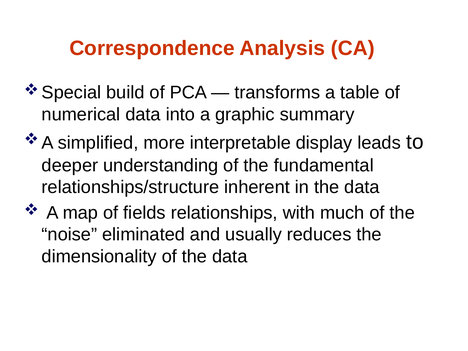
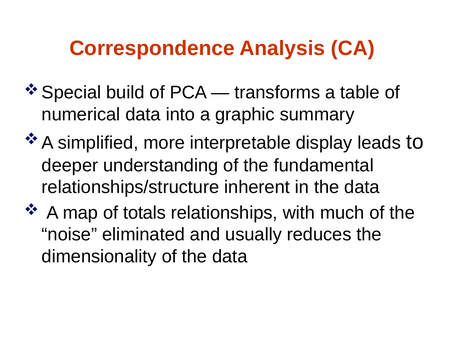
fields: fields -> totals
